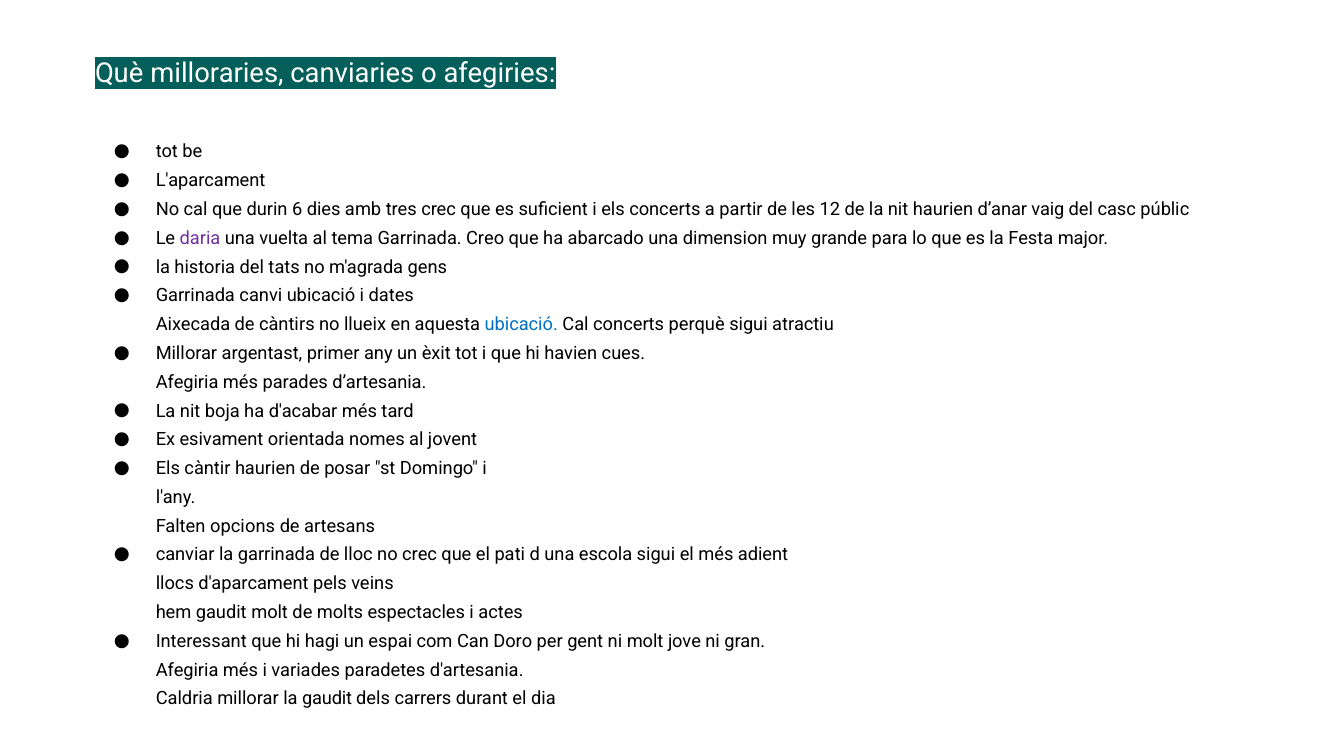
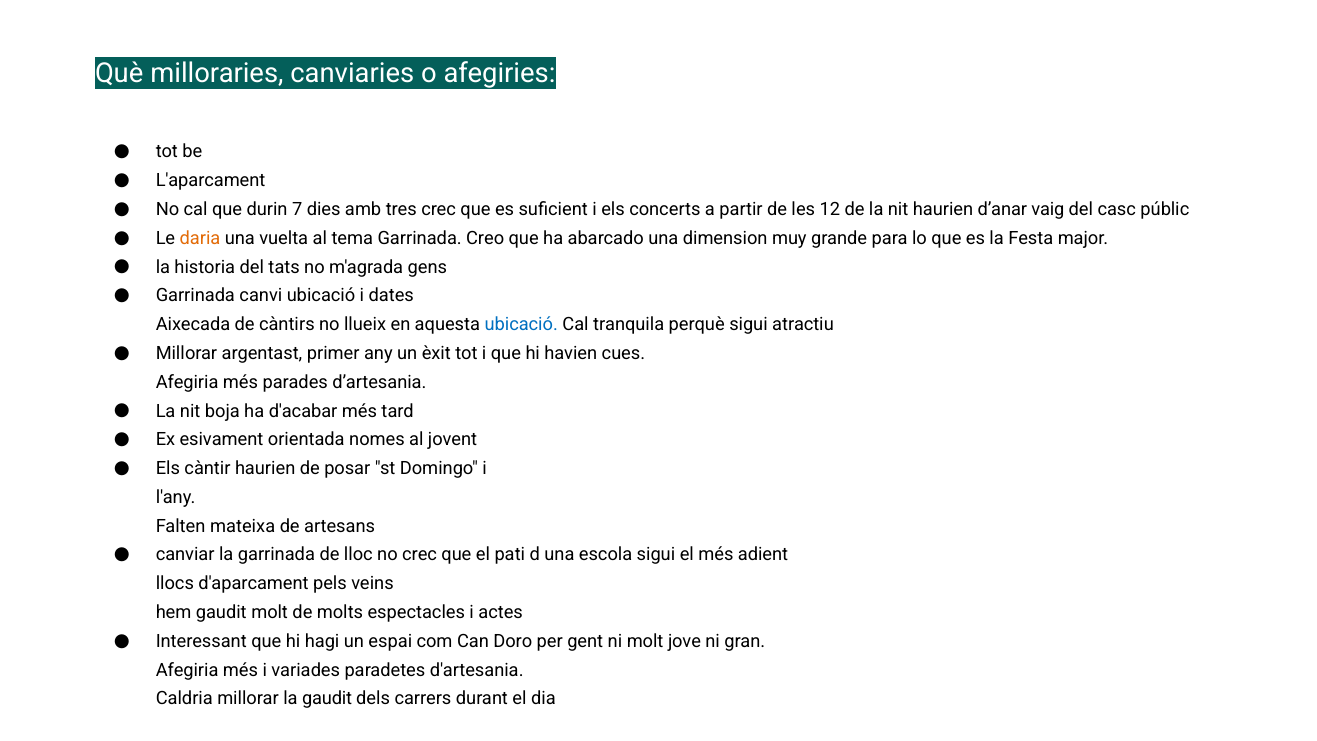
6: 6 -> 7
daria colour: purple -> orange
Cal concerts: concerts -> tranquila
opcions: opcions -> mateixa
